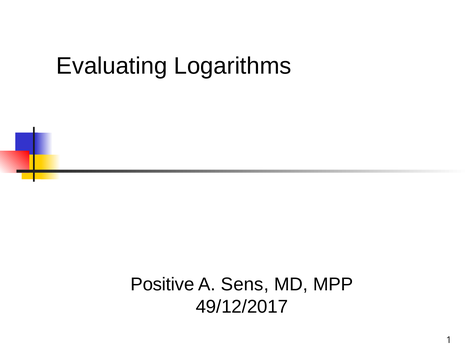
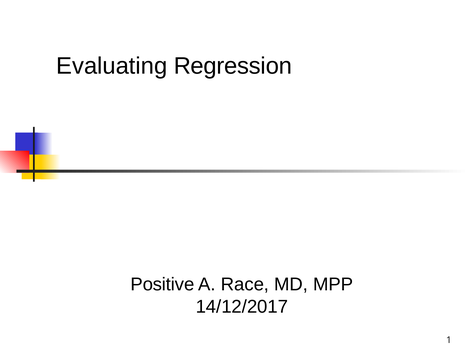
Logarithms: Logarithms -> Regression
Sens: Sens -> Race
49/12/2017: 49/12/2017 -> 14/12/2017
